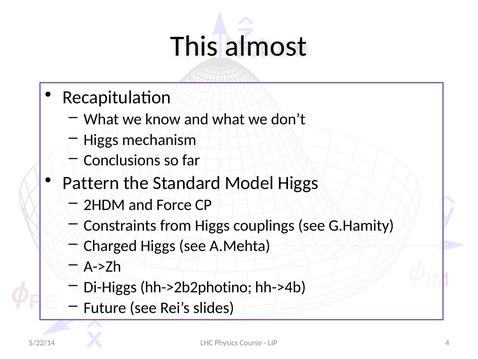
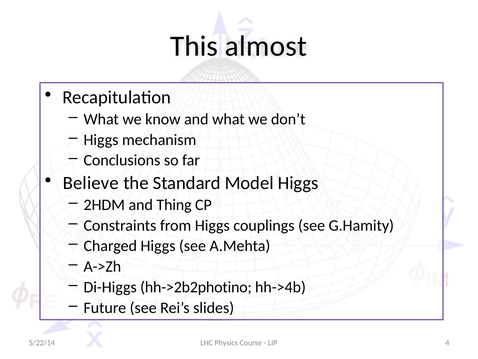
Pattern: Pattern -> Believe
Force: Force -> Thing
